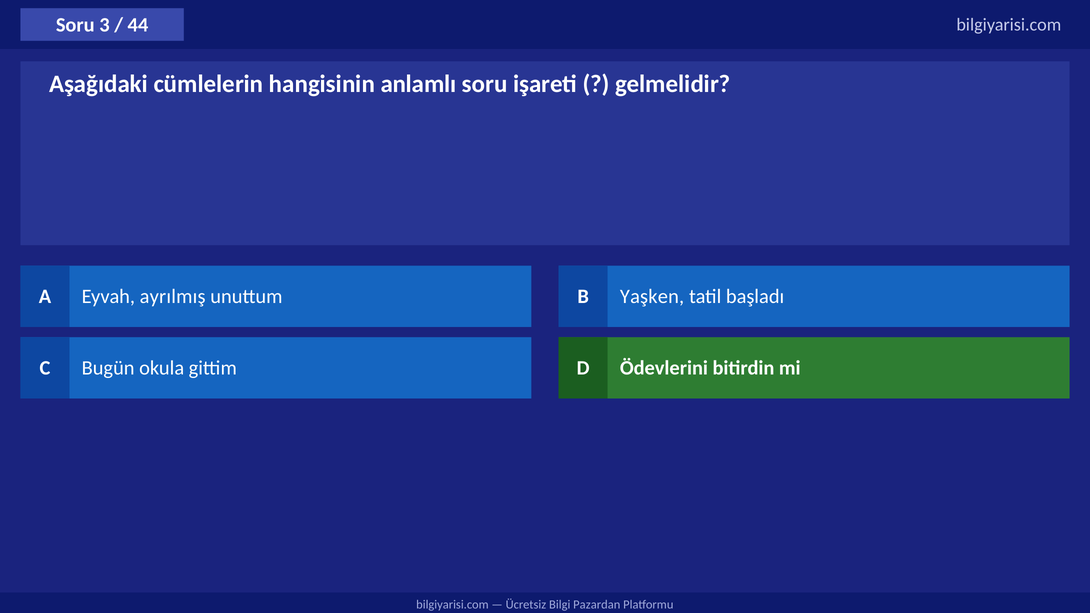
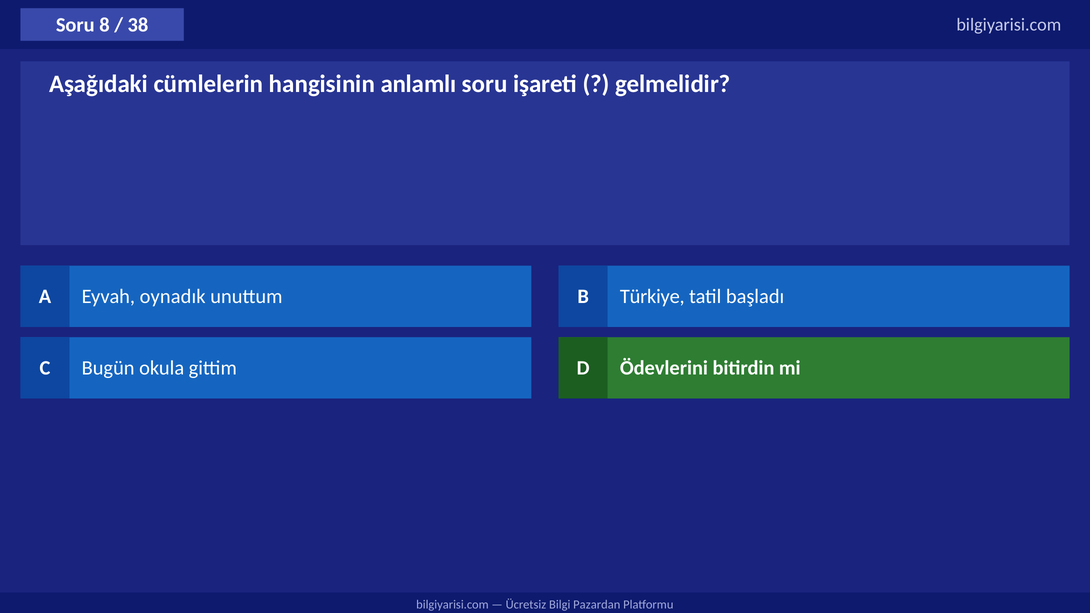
3: 3 -> 8
44: 44 -> 38
ayrılmış: ayrılmış -> oynadık
Yaşken: Yaşken -> Türkiye
